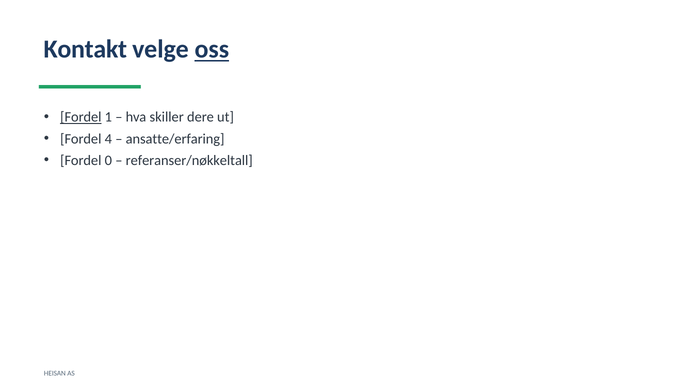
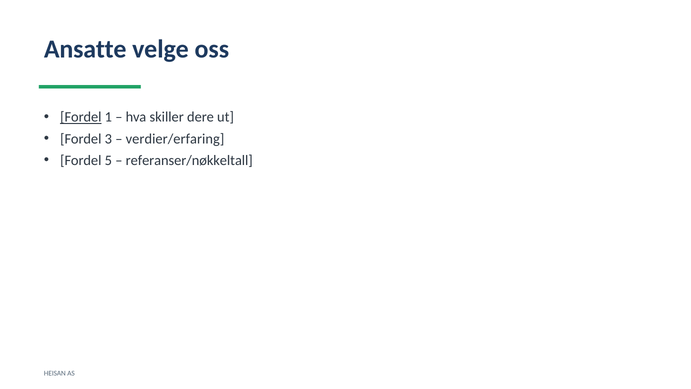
Kontakt: Kontakt -> Ansatte
oss underline: present -> none
4: 4 -> 3
ansatte/erfaring: ansatte/erfaring -> verdier/erfaring
0: 0 -> 5
